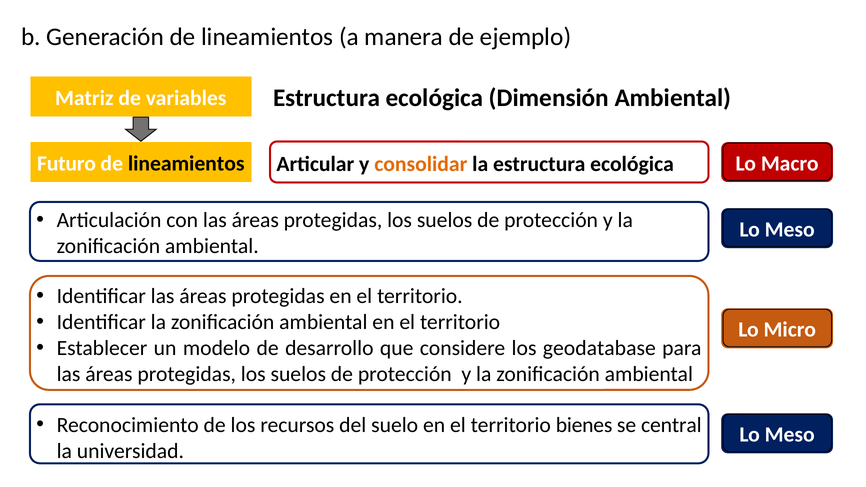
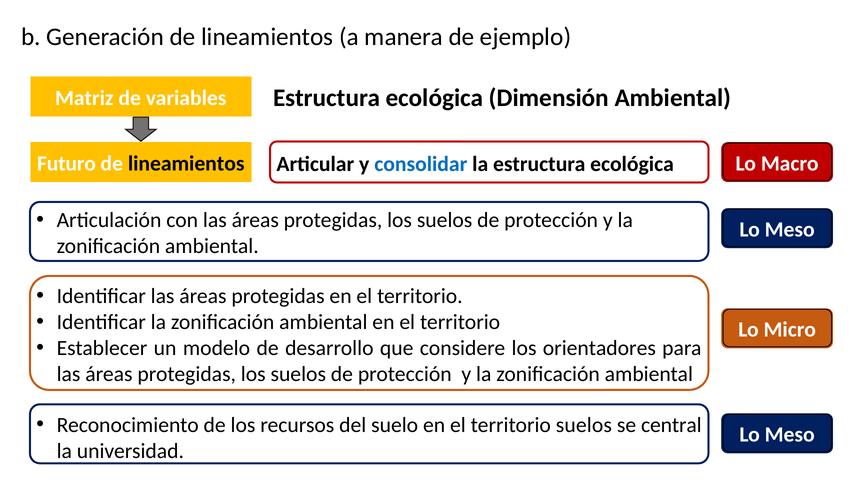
consolidar colour: orange -> blue
geodatabase: geodatabase -> orientadores
territorio bienes: bienes -> suelos
